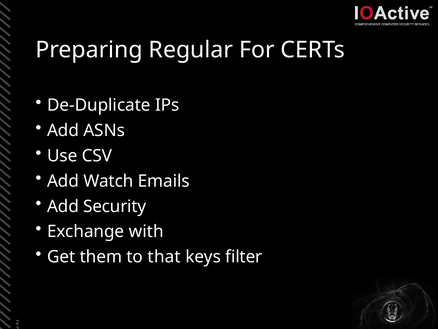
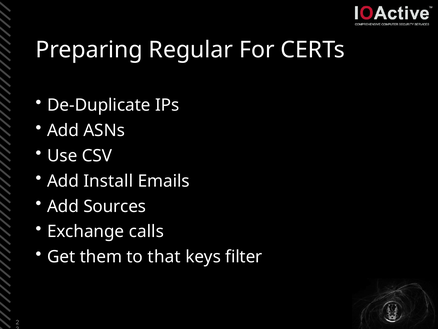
Watch: Watch -> Install
Security: Security -> Sources
with: with -> calls
